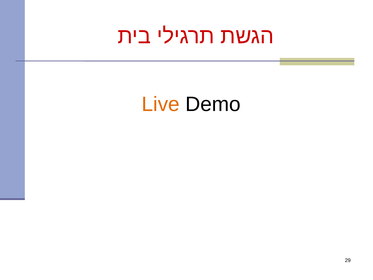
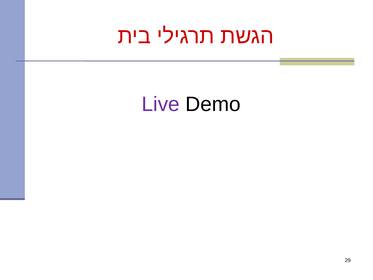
Live colour: orange -> purple
